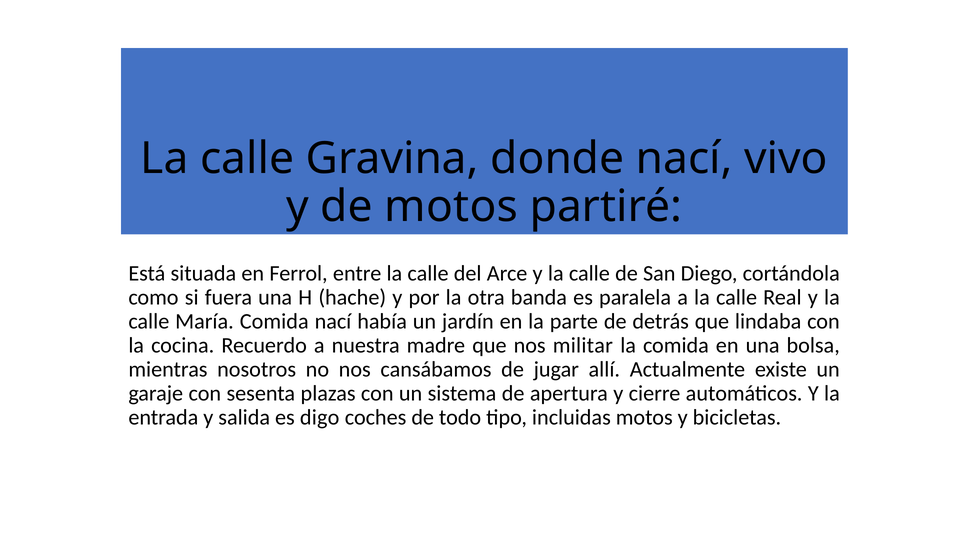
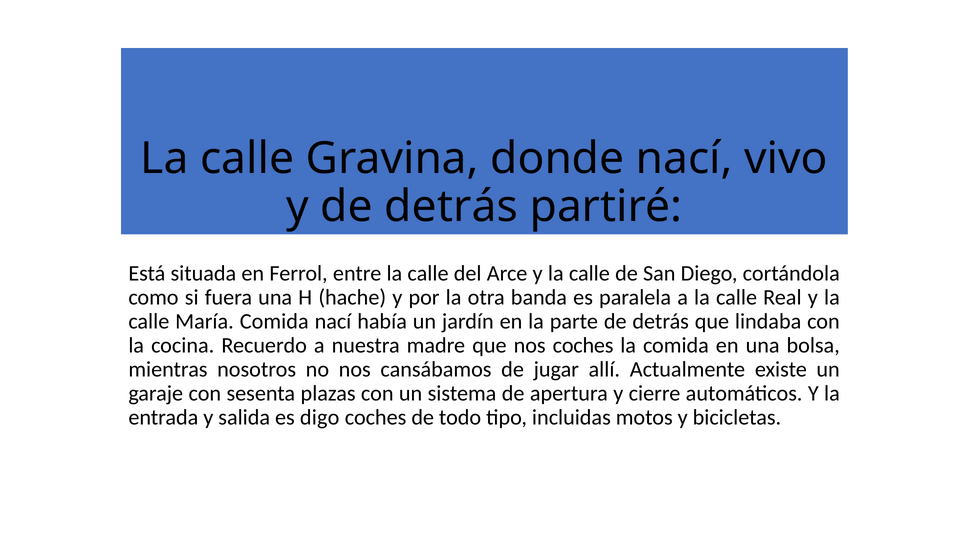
y de motos: motos -> detrás
nos militar: militar -> coches
